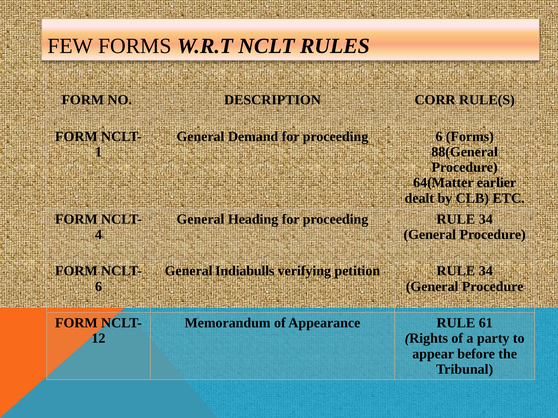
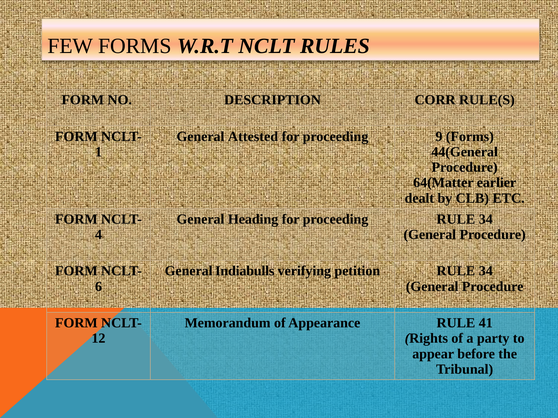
Demand: Demand -> Attested
proceeding 6: 6 -> 9
88(General: 88(General -> 44(General
61: 61 -> 41
